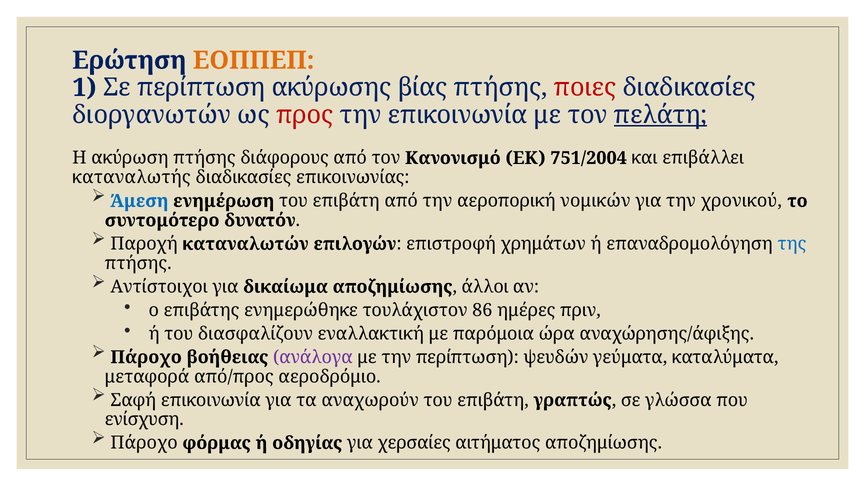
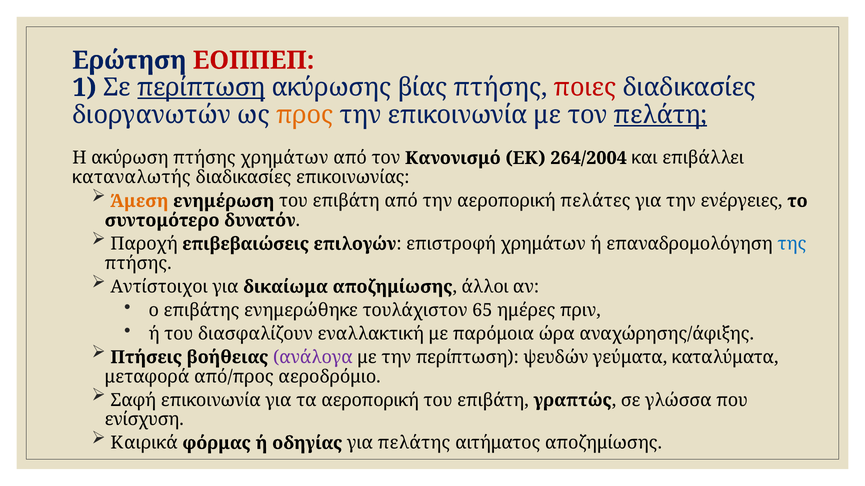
ΕΟΠΠΕΠ colour: orange -> red
περίπτωση at (201, 88) underline: none -> present
προς colour: red -> orange
πτήσης διάφορους: διάφορους -> χρημάτων
751/2004: 751/2004 -> 264/2004
Άμεση colour: blue -> orange
νομικών: νομικών -> πελάτες
χρονικού: χρονικού -> ενέργειες
καταναλωτών: καταναλωτών -> επιβεβαιώσεις
86: 86 -> 65
Πάροχο at (146, 358): Πάροχο -> Πτήσεις
τα αναχωρούν: αναχωρούν -> αεροπορική
Πάροχο at (144, 444): Πάροχο -> Καιρικά
χερσαίες: χερσαίες -> πελάτης
